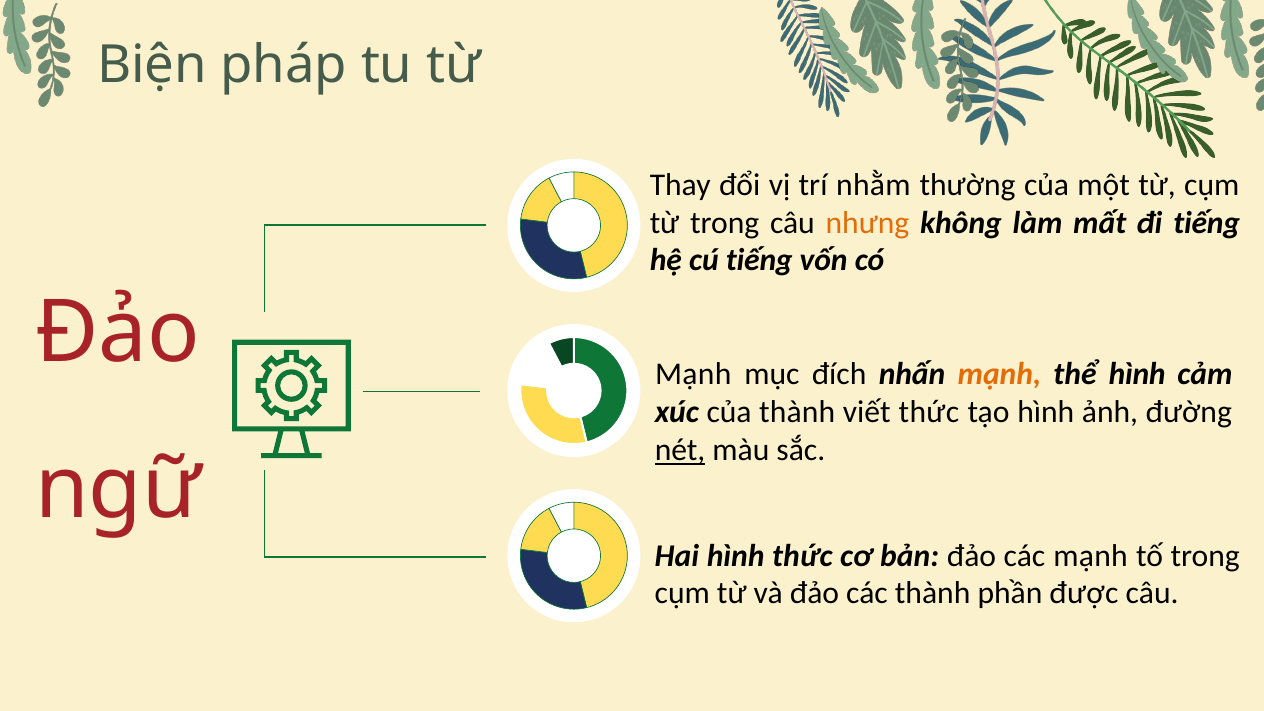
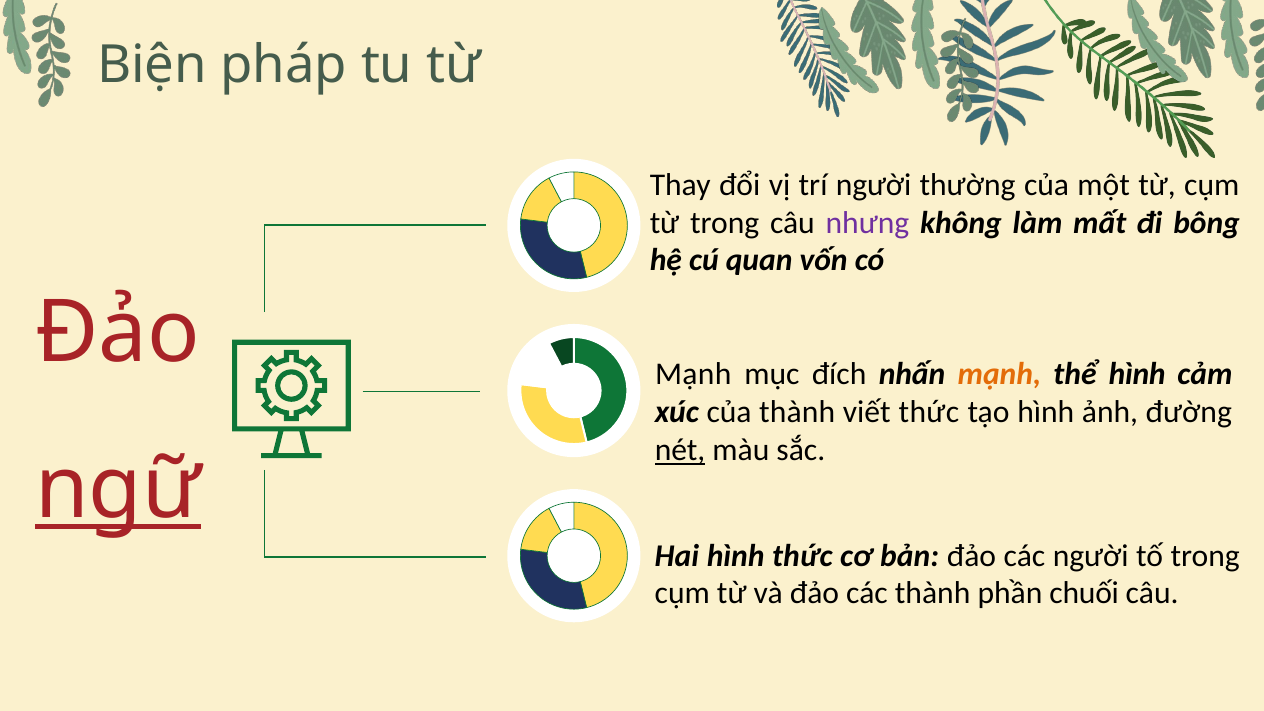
trí nhằm: nhằm -> người
nhưng colour: orange -> purple
đi tiếng: tiếng -> bông
cú tiếng: tiếng -> quan
ngữ underline: none -> present
các mạnh: mạnh -> người
được: được -> chuối
